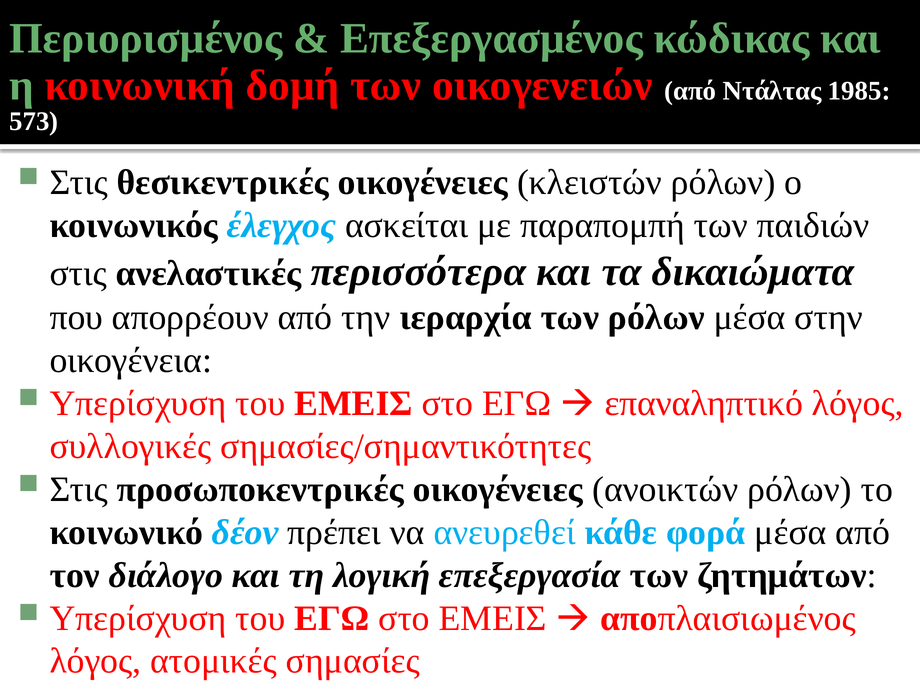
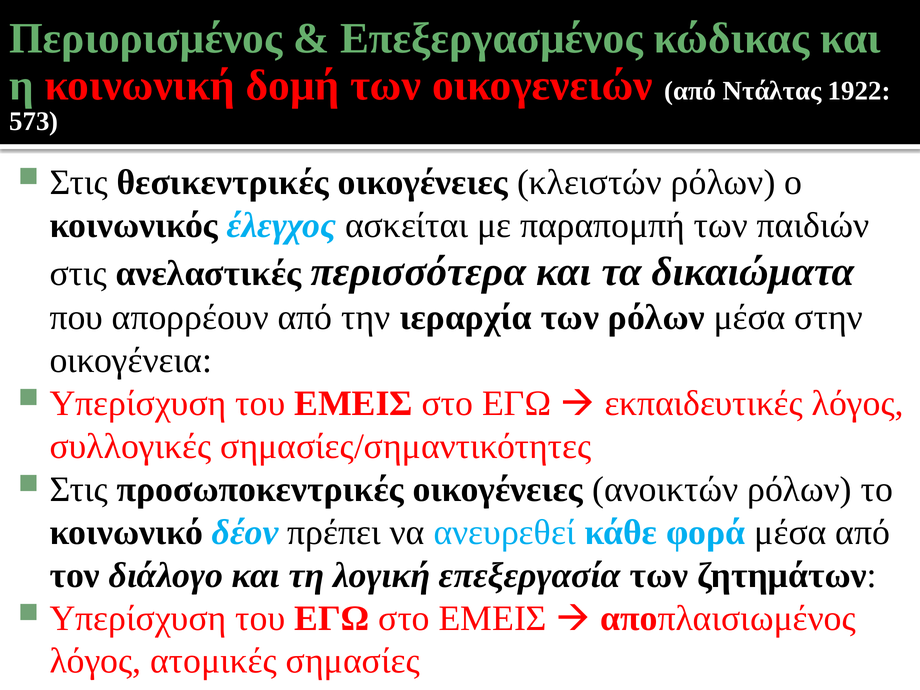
1985: 1985 -> 1922
επαναληπτικό: επαναληπτικό -> εκπαιδευτικές
